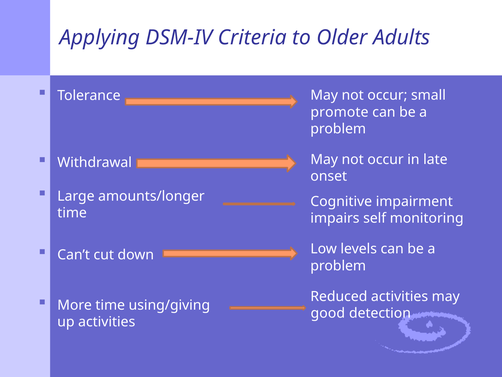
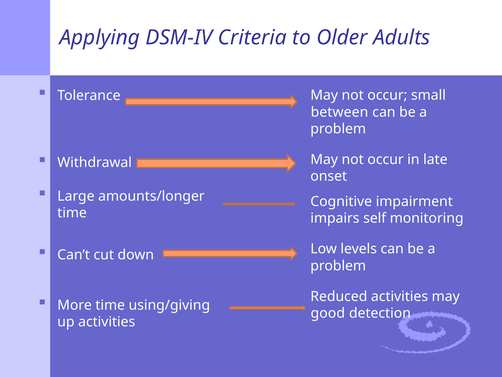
promote: promote -> between
